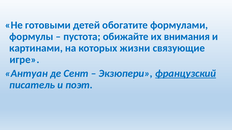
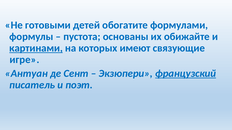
обижайте: обижайте -> основаны
внимания: внимания -> обижайте
картинами underline: none -> present
жизни: жизни -> имеют
